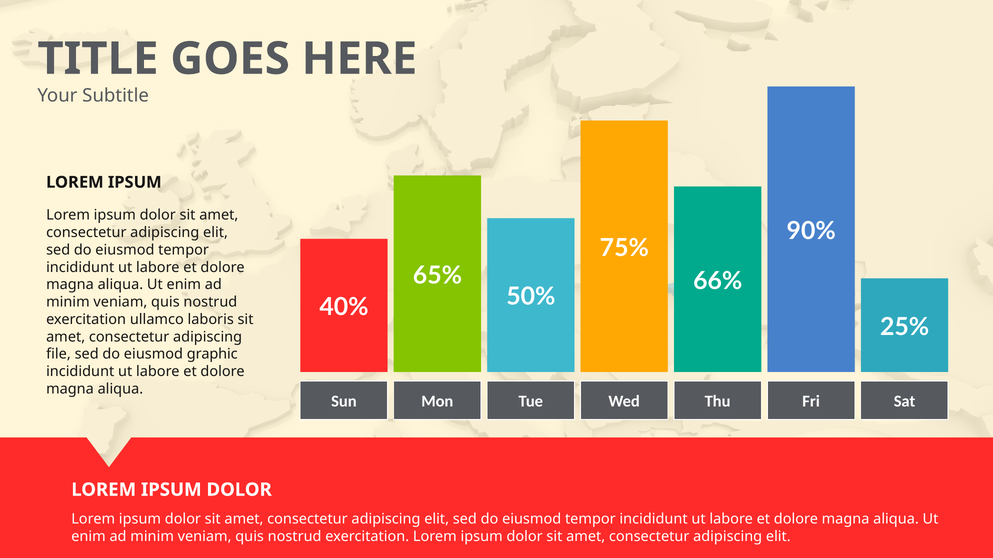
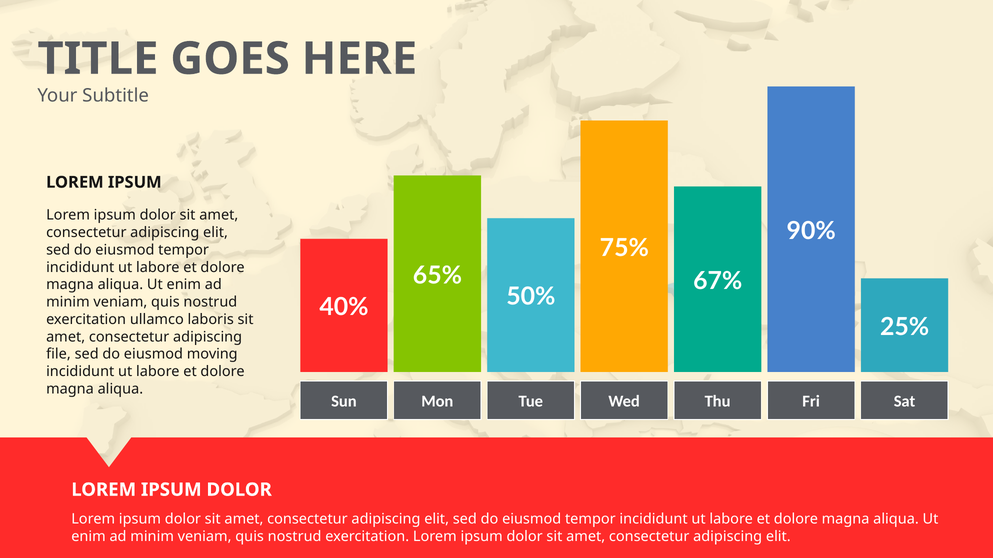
66%: 66% -> 67%
graphic: graphic -> moving
